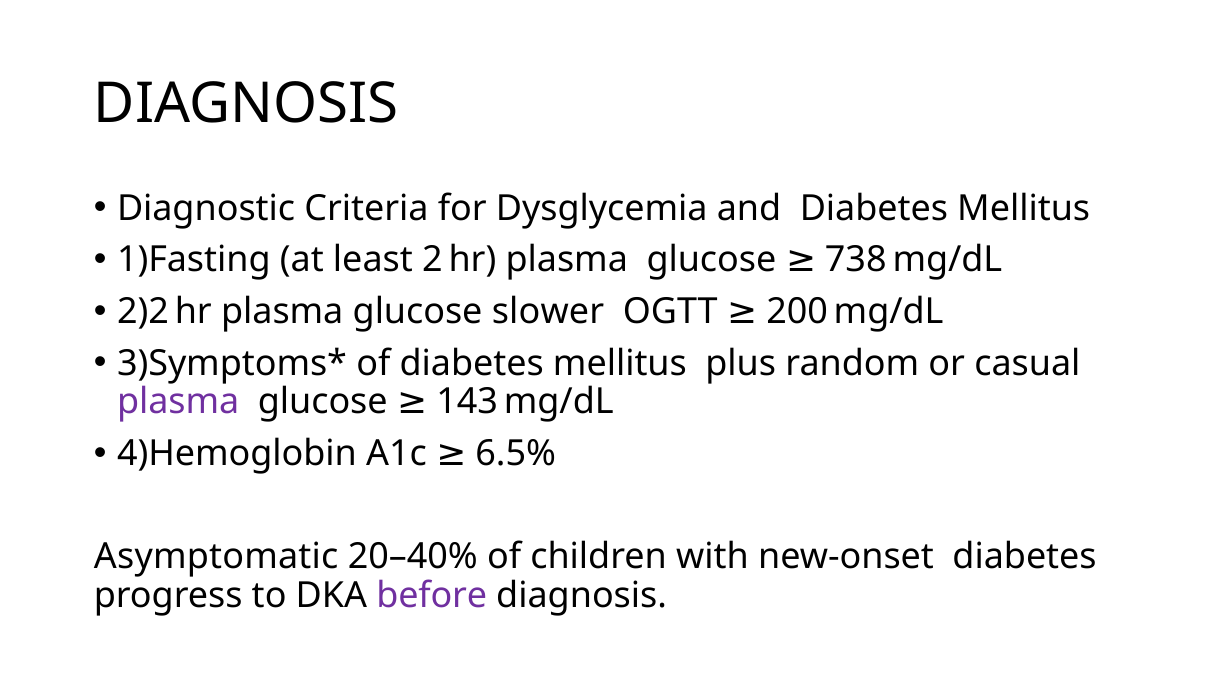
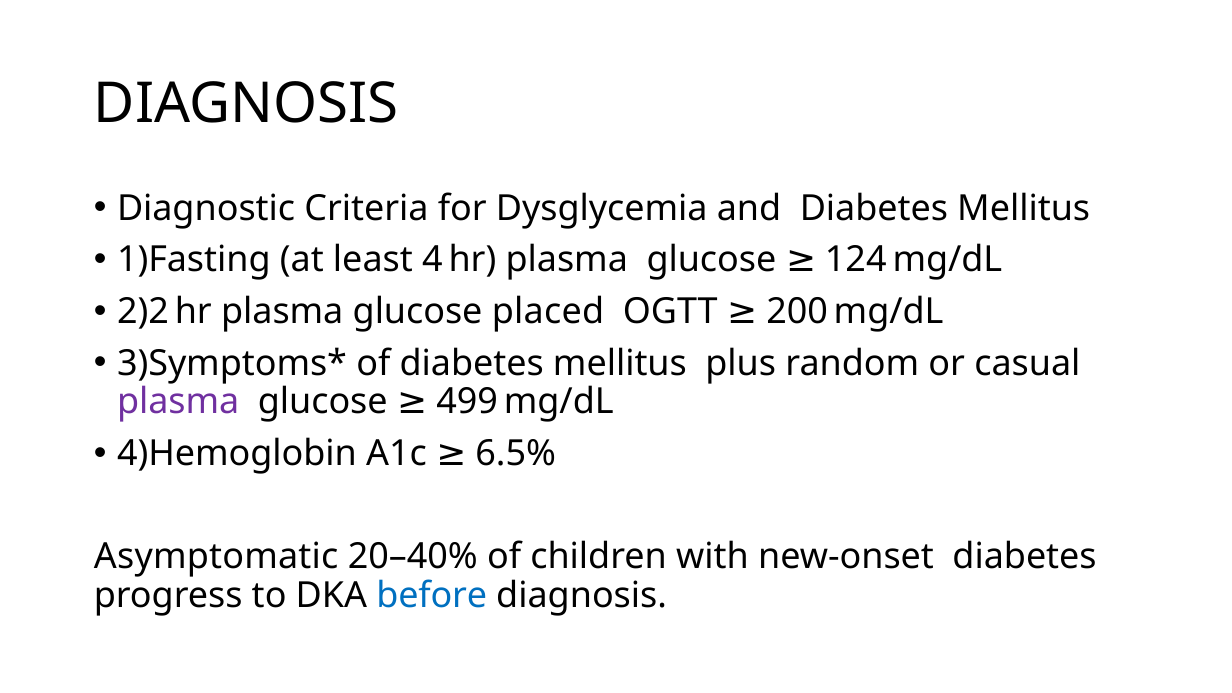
2: 2 -> 4
738: 738 -> 124
slower: slower -> placed
143: 143 -> 499
before colour: purple -> blue
